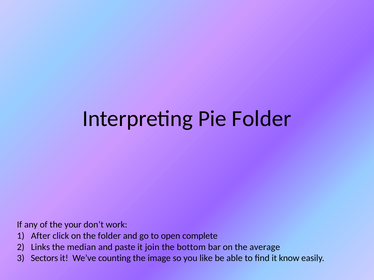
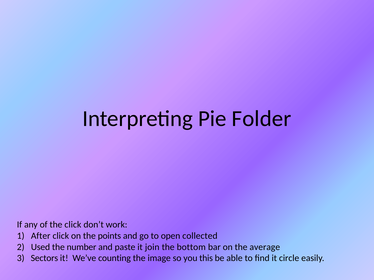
the your: your -> click
the folder: folder -> points
complete: complete -> collected
Links: Links -> Used
median: median -> number
like: like -> this
know: know -> circle
